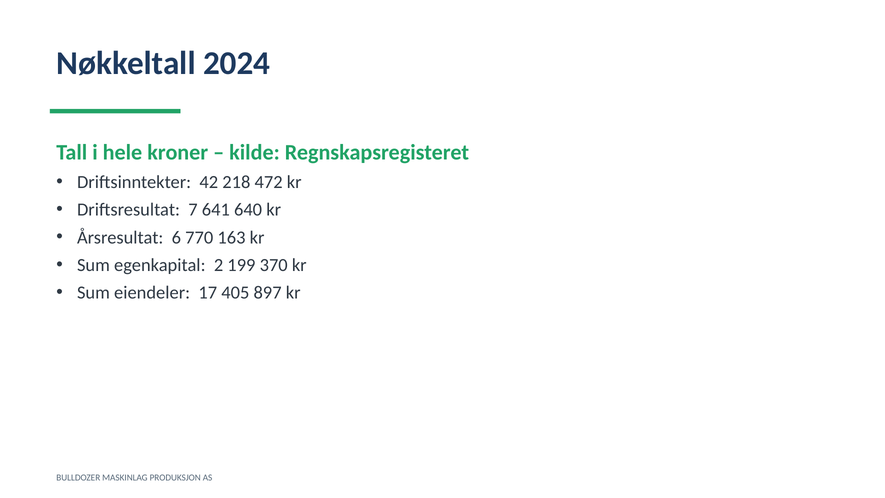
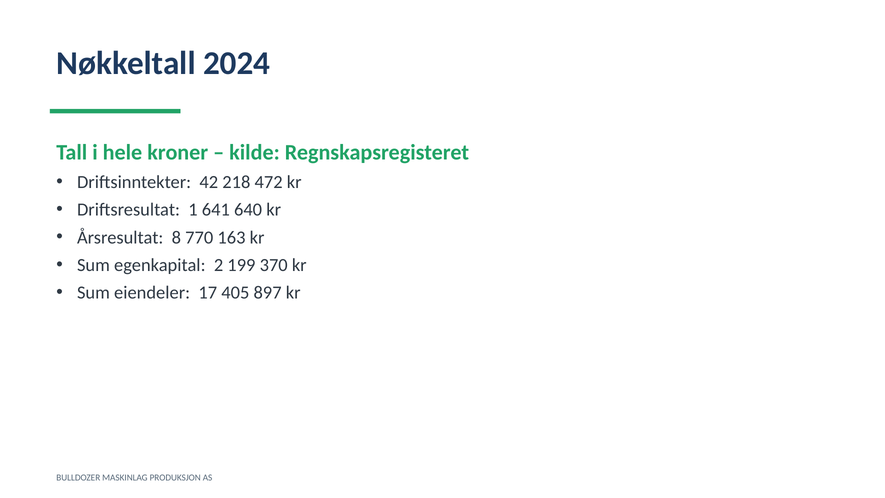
7: 7 -> 1
6: 6 -> 8
